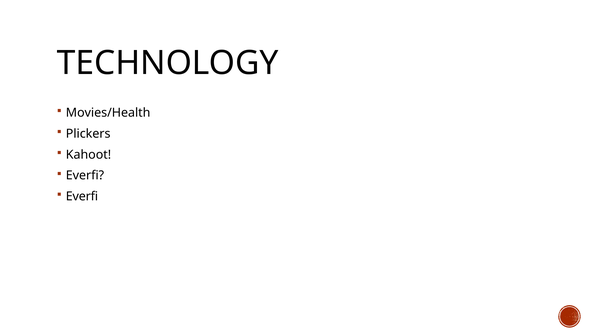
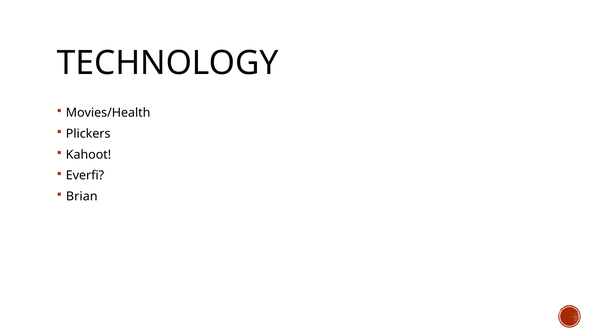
Everfi at (82, 196): Everfi -> Brian
